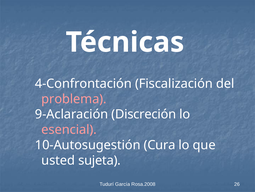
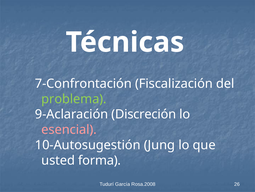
4-Confrontación: 4-Confrontación -> 7-Confrontación
problema colour: pink -> light green
Cura: Cura -> Jung
sujeta: sujeta -> forma
